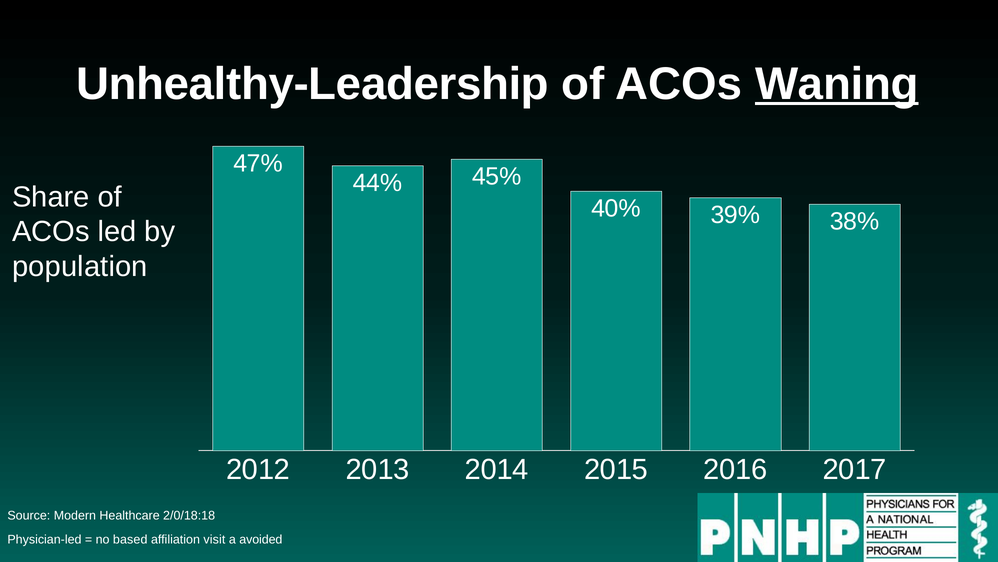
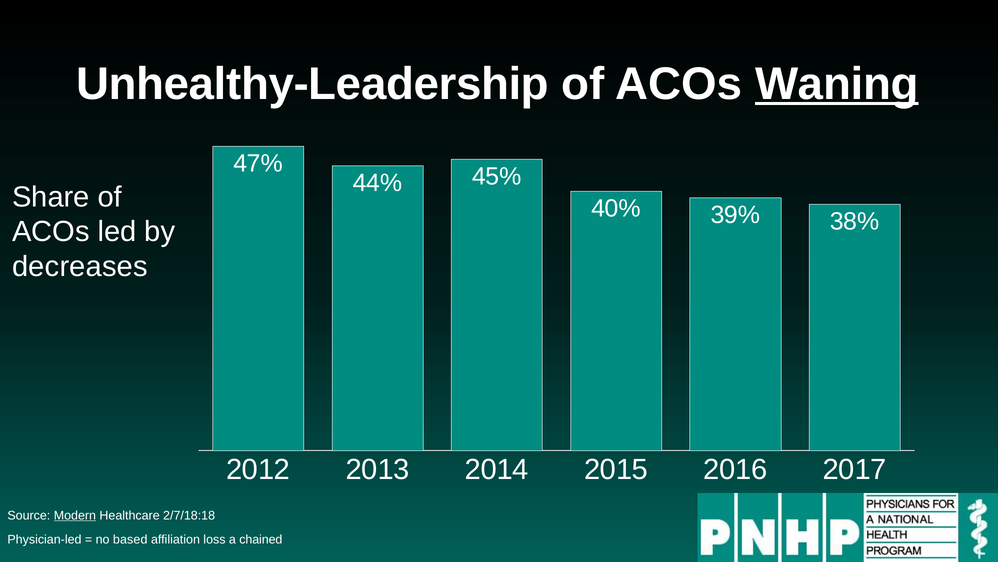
population: population -> decreases
Modern underline: none -> present
2/0/18:18: 2/0/18:18 -> 2/7/18:18
visit: visit -> loss
avoided: avoided -> chained
